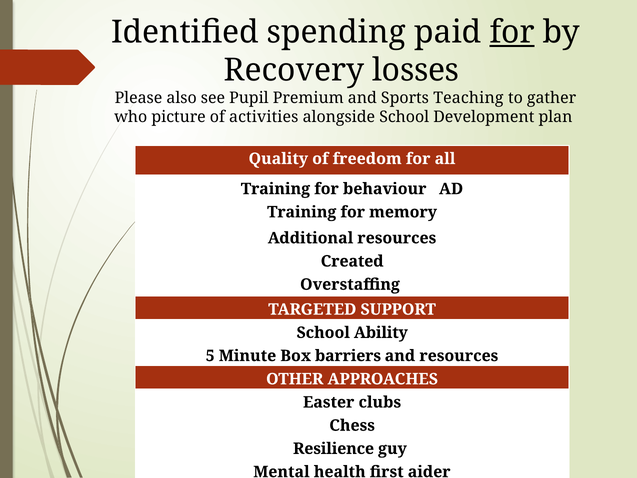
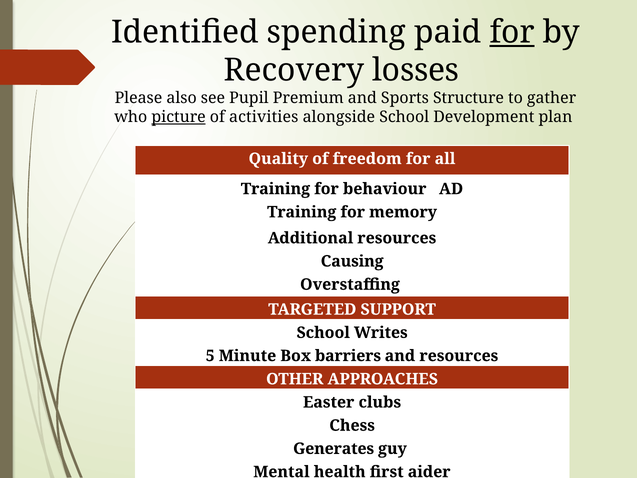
Teaching: Teaching -> Structure
picture underline: none -> present
Created: Created -> Causing
Ability: Ability -> Writes
Resilience: Resilience -> Generates
